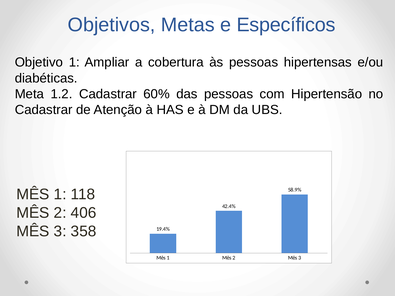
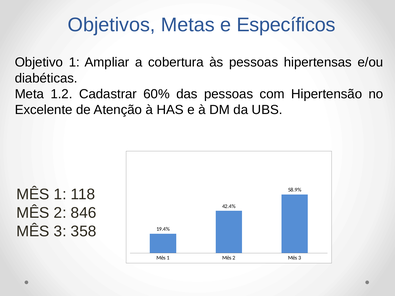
Cadastrar at (44, 110): Cadastrar -> Excelente
406: 406 -> 846
